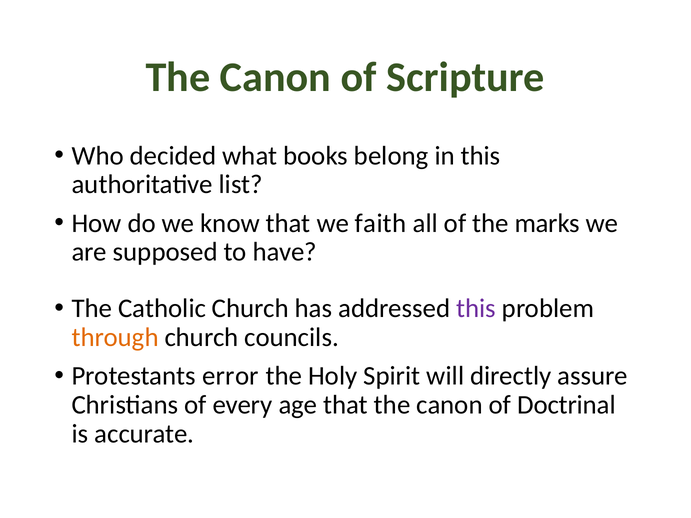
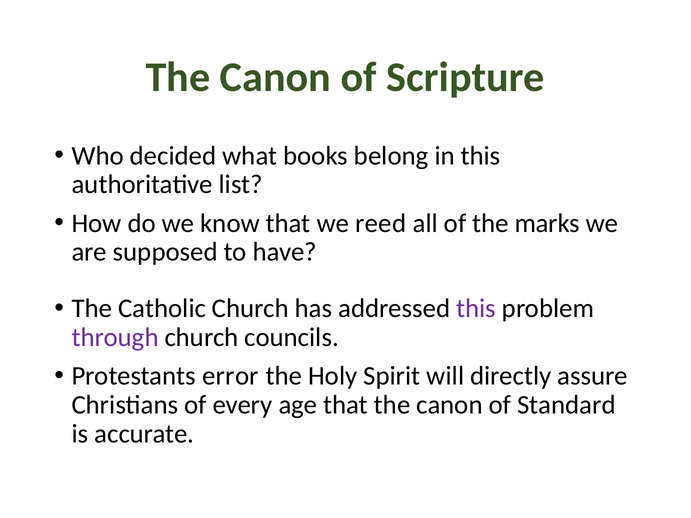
faith: faith -> reed
through colour: orange -> purple
Doctrinal: Doctrinal -> Standard
